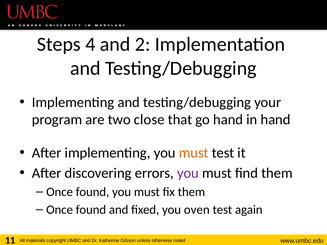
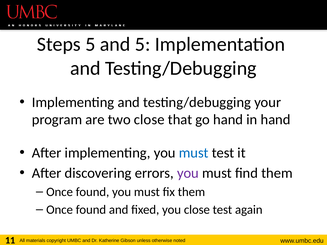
Steps 4: 4 -> 5
and 2: 2 -> 5
must at (194, 153) colour: orange -> blue
you oven: oven -> close
